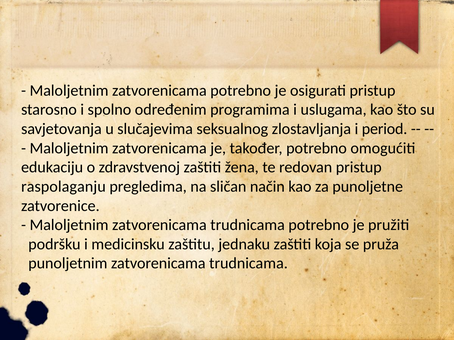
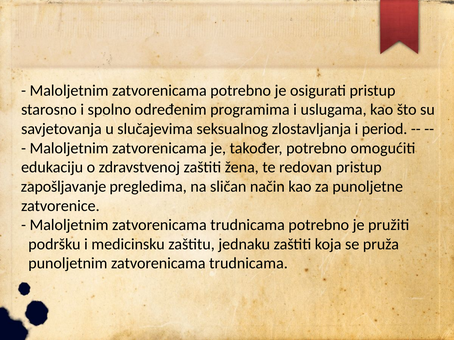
raspolaganju: raspolaganju -> zapošljavanje
